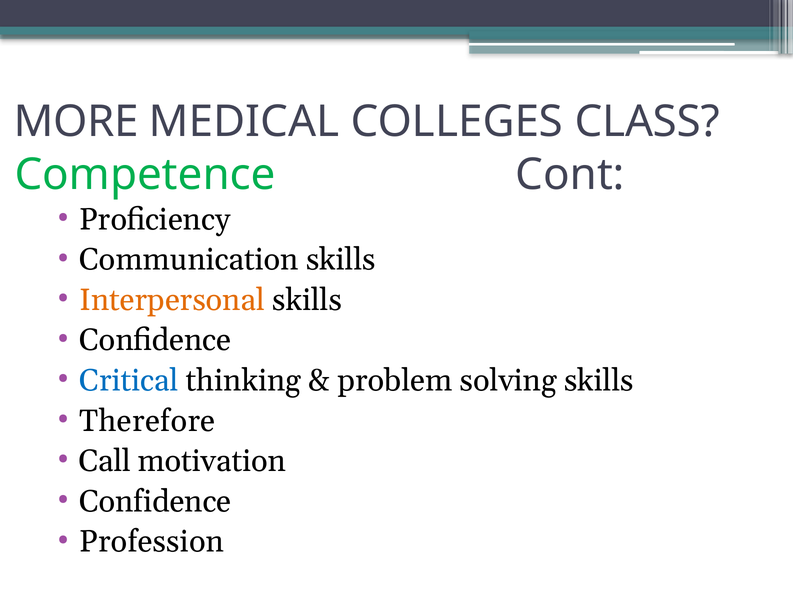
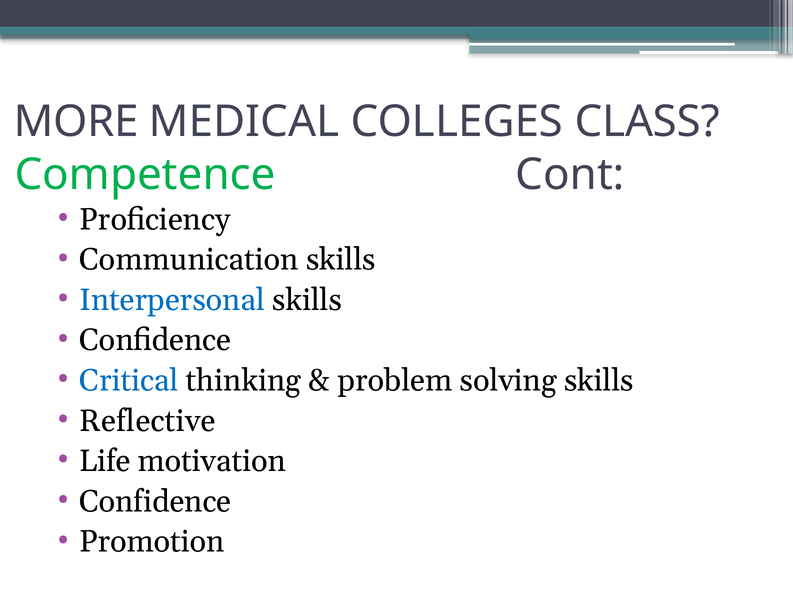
Interpersonal colour: orange -> blue
Therefore: Therefore -> Reflective
Call: Call -> Life
Profession: Profession -> Promotion
